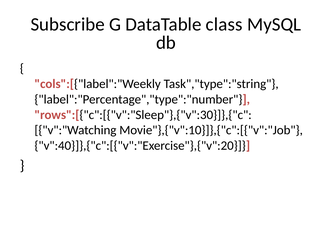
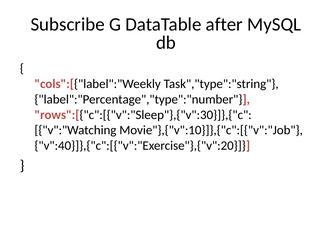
class: class -> after
